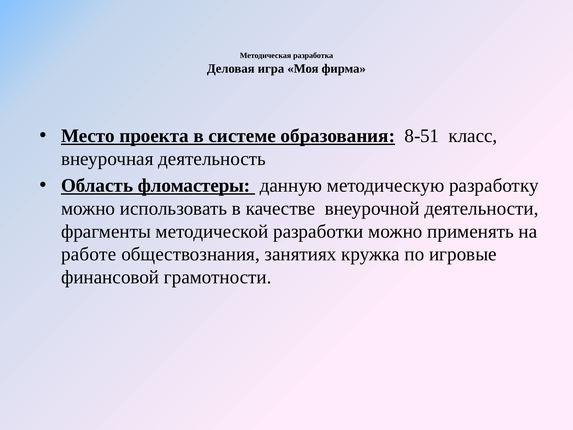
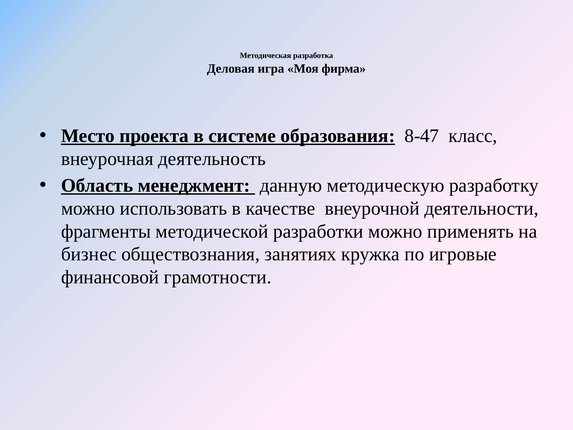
8-51: 8-51 -> 8-47
фломастеры: фломастеры -> менеджмент
работе: работе -> бизнес
